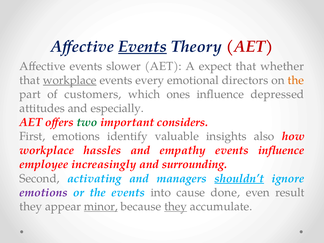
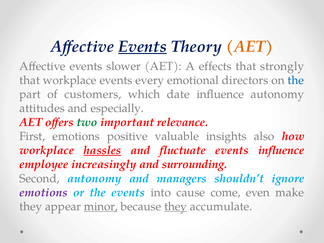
AET at (250, 46) colour: red -> orange
expect: expect -> effects
whether: whether -> strongly
workplace at (70, 80) underline: present -> none
the at (296, 80) colour: orange -> blue
ones: ones -> date
influence depressed: depressed -> autonomy
considers: considers -> relevance
identify: identify -> positive
hassles underline: none -> present
empathy: empathy -> fluctuate
Second activating: activating -> autonomy
shouldn’t underline: present -> none
done: done -> come
result: result -> make
